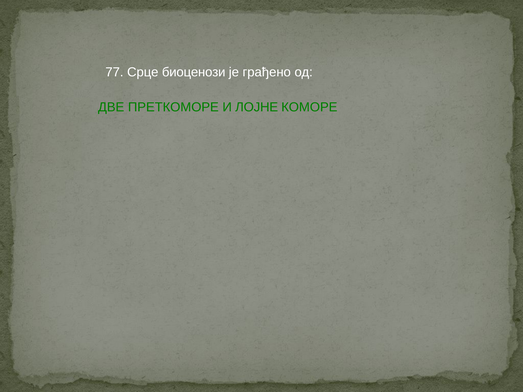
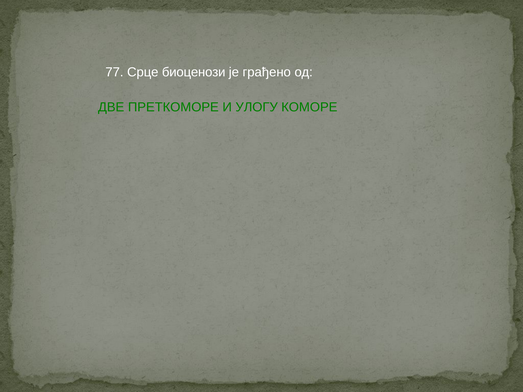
ЛОЈНЕ: ЛОЈНЕ -> УЛОГУ
